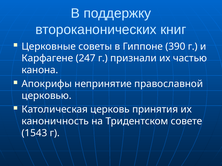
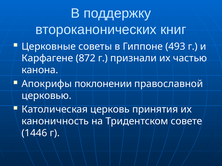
390: 390 -> 493
247: 247 -> 872
непринятие: непринятие -> поклонении
1543: 1543 -> 1446
